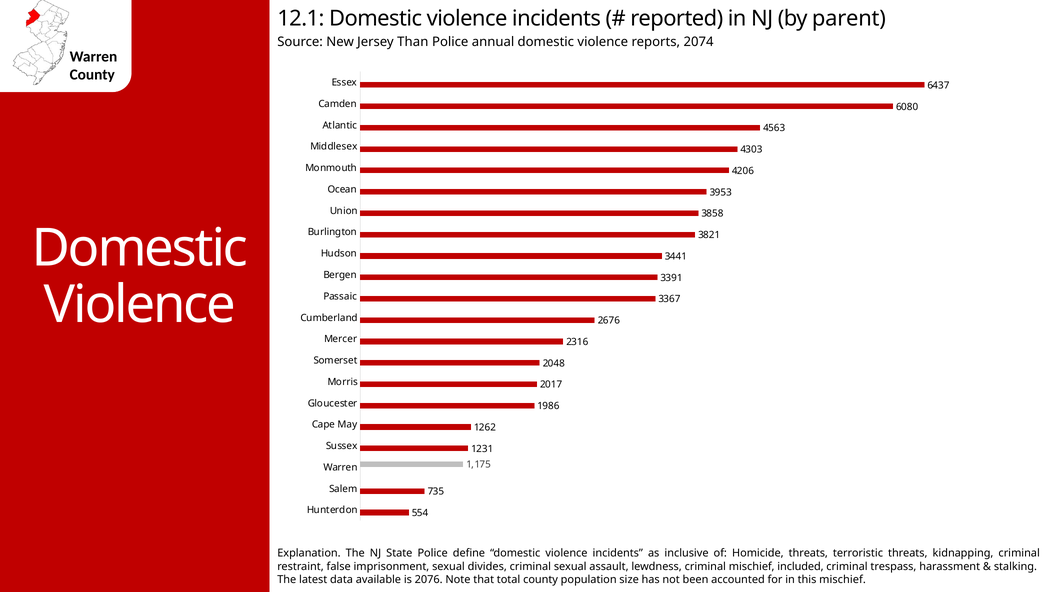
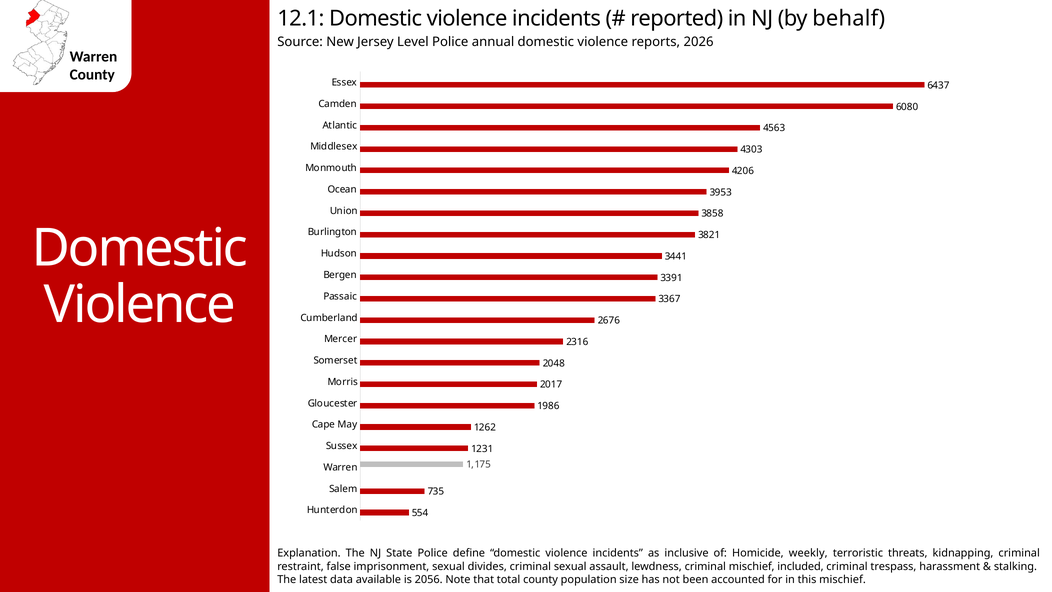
parent: parent -> behalf
Than: Than -> Level
2074: 2074 -> 2026
Homicide threats: threats -> weekly
2076: 2076 -> 2056
